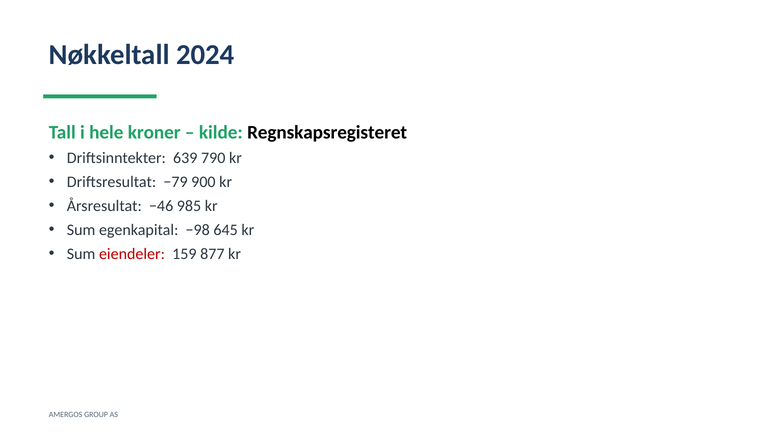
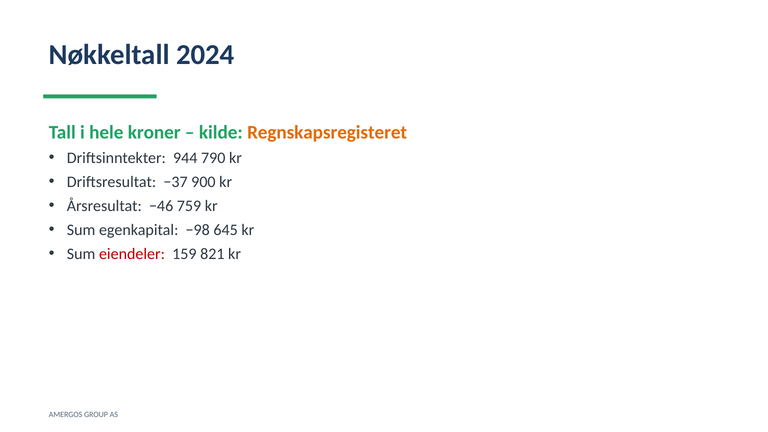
Regnskapsregisteret colour: black -> orange
639: 639 -> 944
−79: −79 -> −37
985: 985 -> 759
877: 877 -> 821
